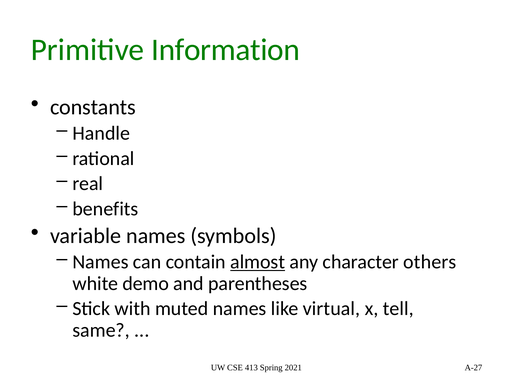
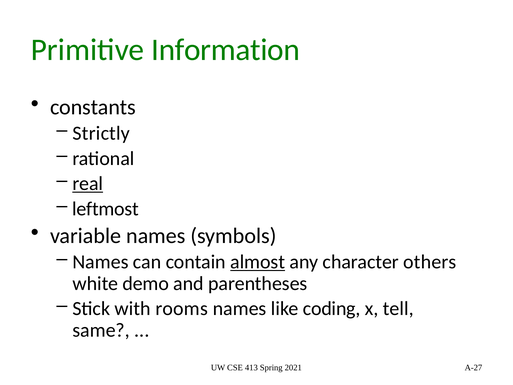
Handle: Handle -> Strictly
real underline: none -> present
benefits: benefits -> leftmost
muted: muted -> rooms
virtual: virtual -> coding
